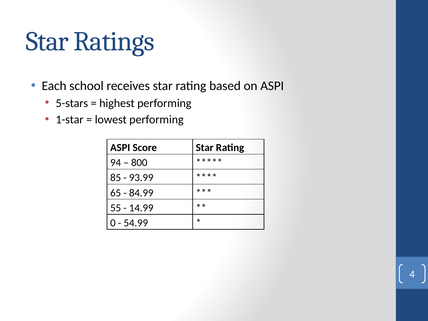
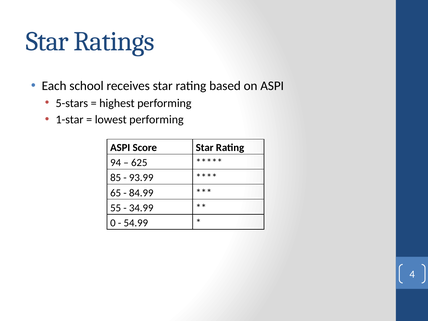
800: 800 -> 625
14.99: 14.99 -> 34.99
